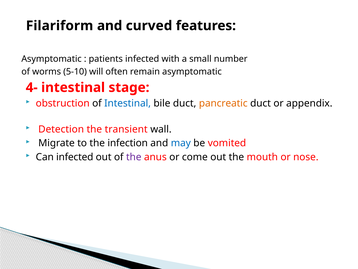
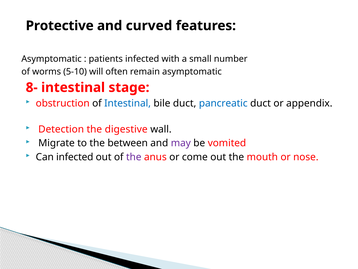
Filariform: Filariform -> Protective
4-: 4- -> 8-
pancreatic colour: orange -> blue
transient: transient -> digestive
infection: infection -> between
may colour: blue -> purple
